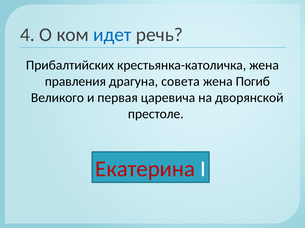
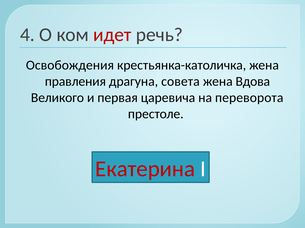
идет colour: blue -> red
Прибалтийских: Прибалтийских -> Освобождения
Погиб: Погиб -> Вдова
дворянской: дворянской -> переворота
